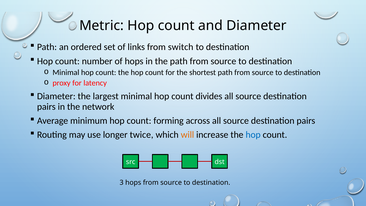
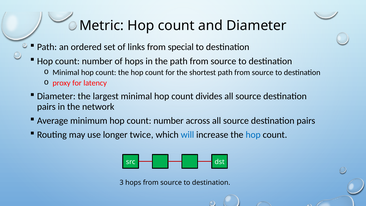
switch: switch -> special
minimum hop count forming: forming -> number
will colour: orange -> blue
